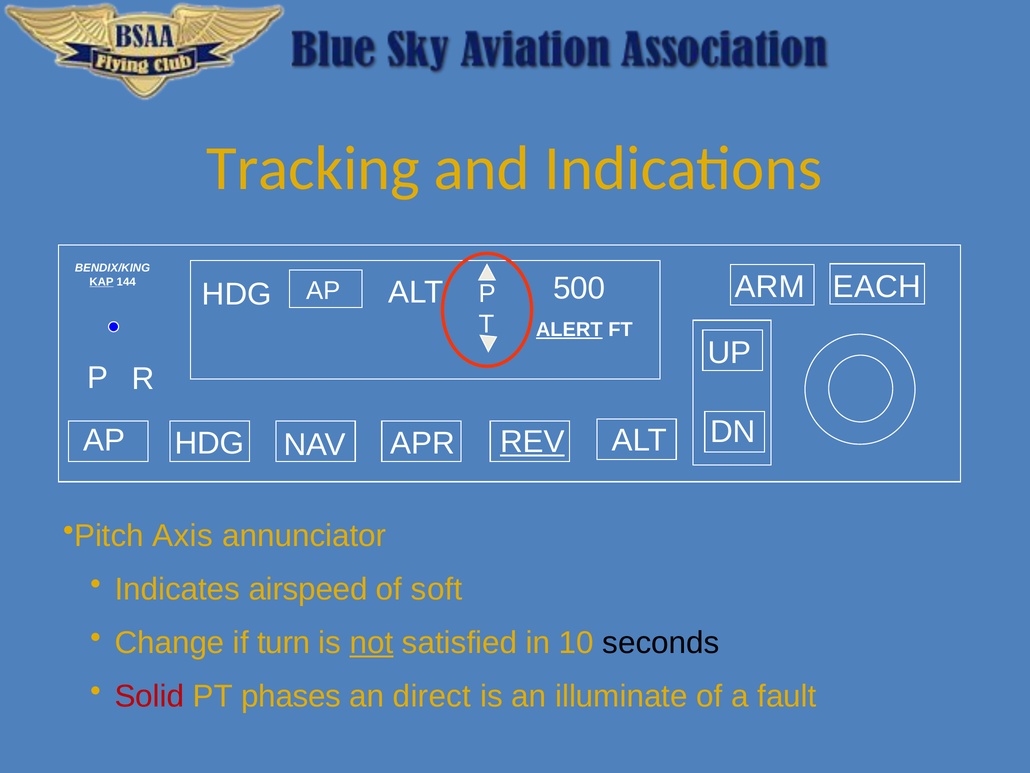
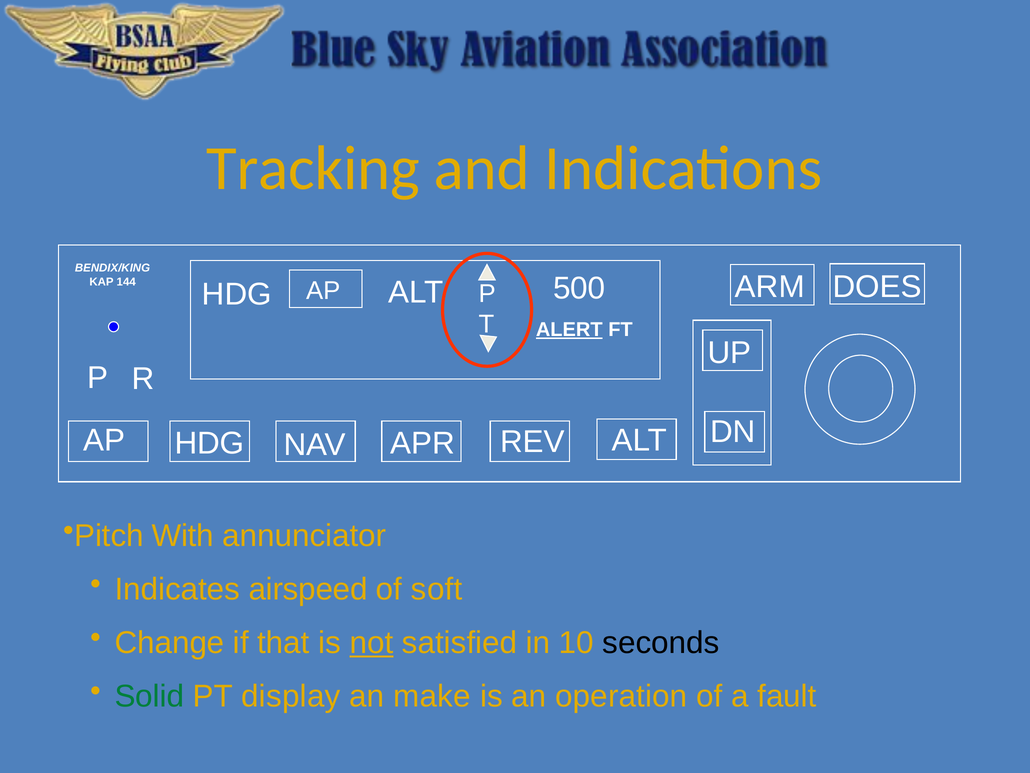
EACH: EACH -> DOES
KAP underline: present -> none
REV underline: present -> none
Axis: Axis -> With
turn: turn -> that
Solid colour: red -> green
phases: phases -> display
direct: direct -> make
illuminate: illuminate -> operation
